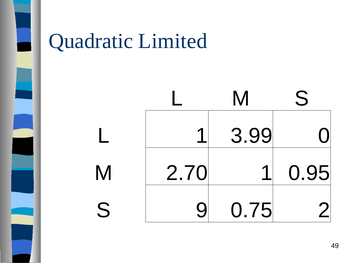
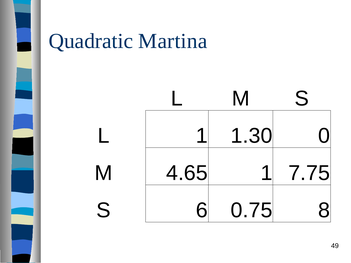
Limited: Limited -> Martina
3.99: 3.99 -> 1.30
2.70: 2.70 -> 4.65
0.95: 0.95 -> 7.75
9: 9 -> 6
2: 2 -> 8
